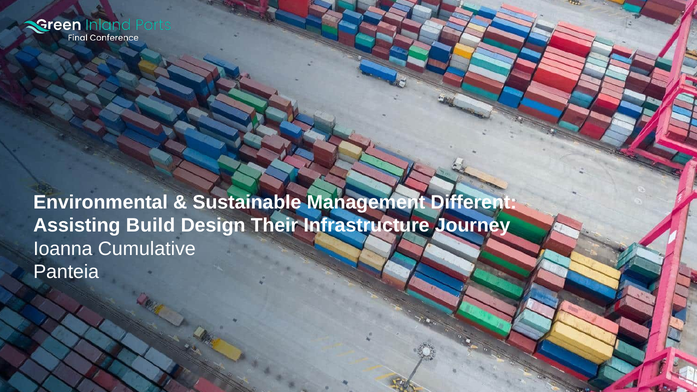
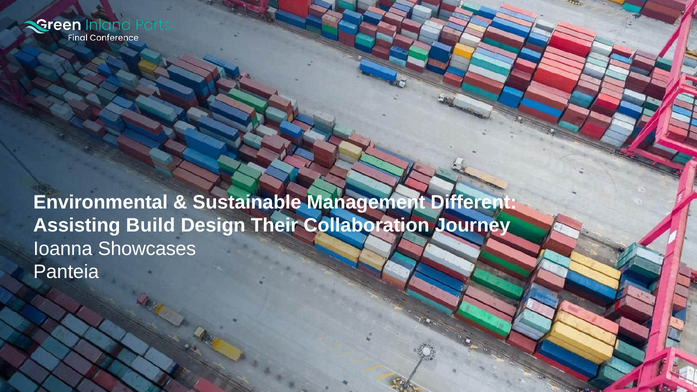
Infrastructure: Infrastructure -> Collaboration
Cumulative: Cumulative -> Showcases
